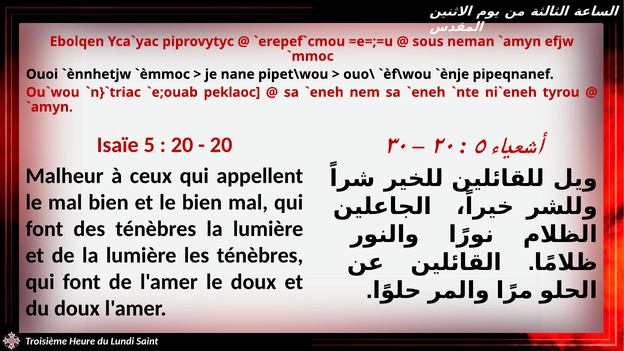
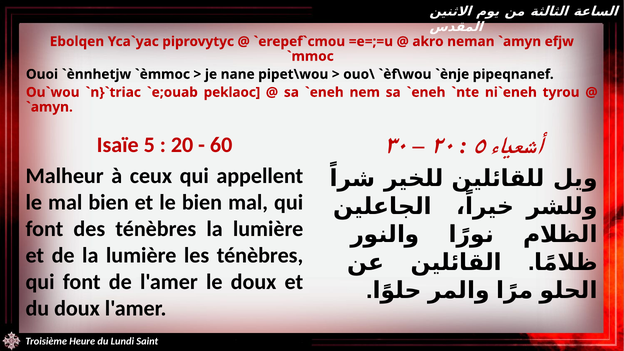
sous: sous -> akro
20 at (221, 145): 20 -> 60
